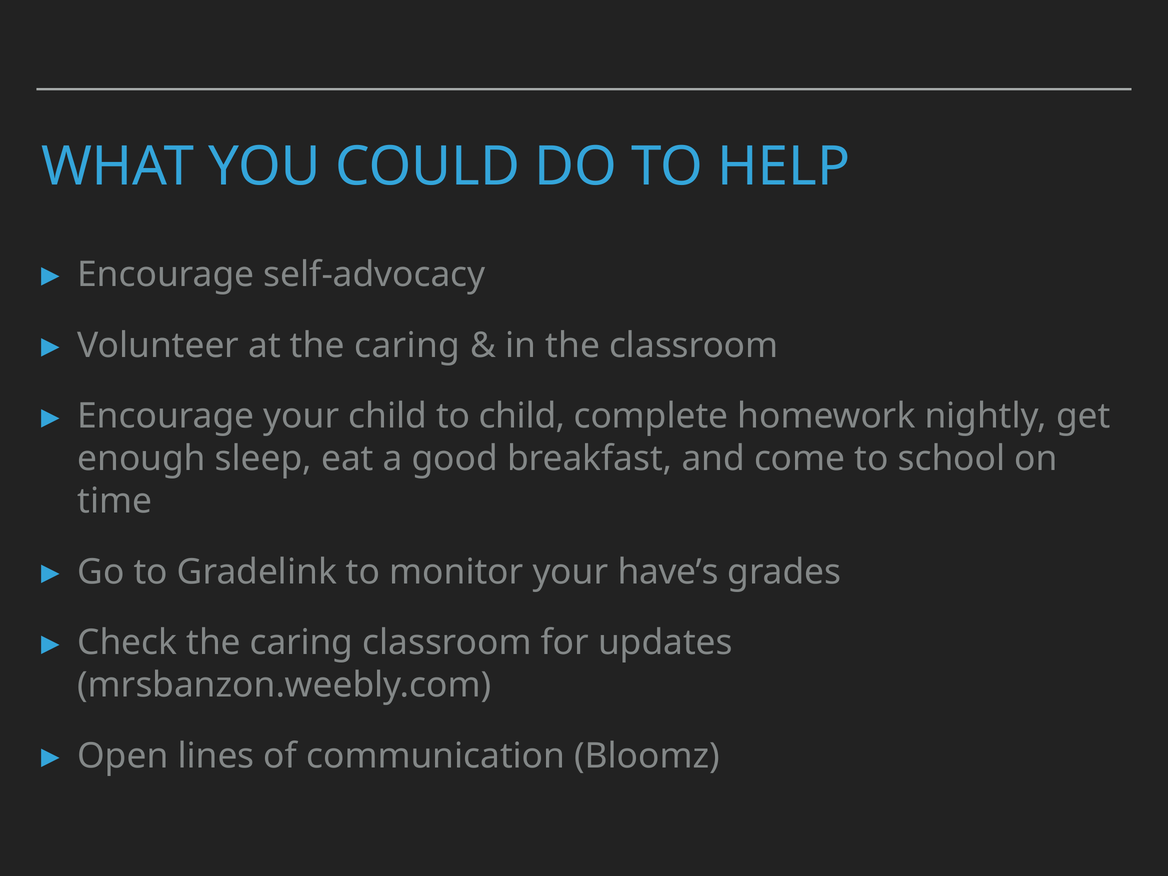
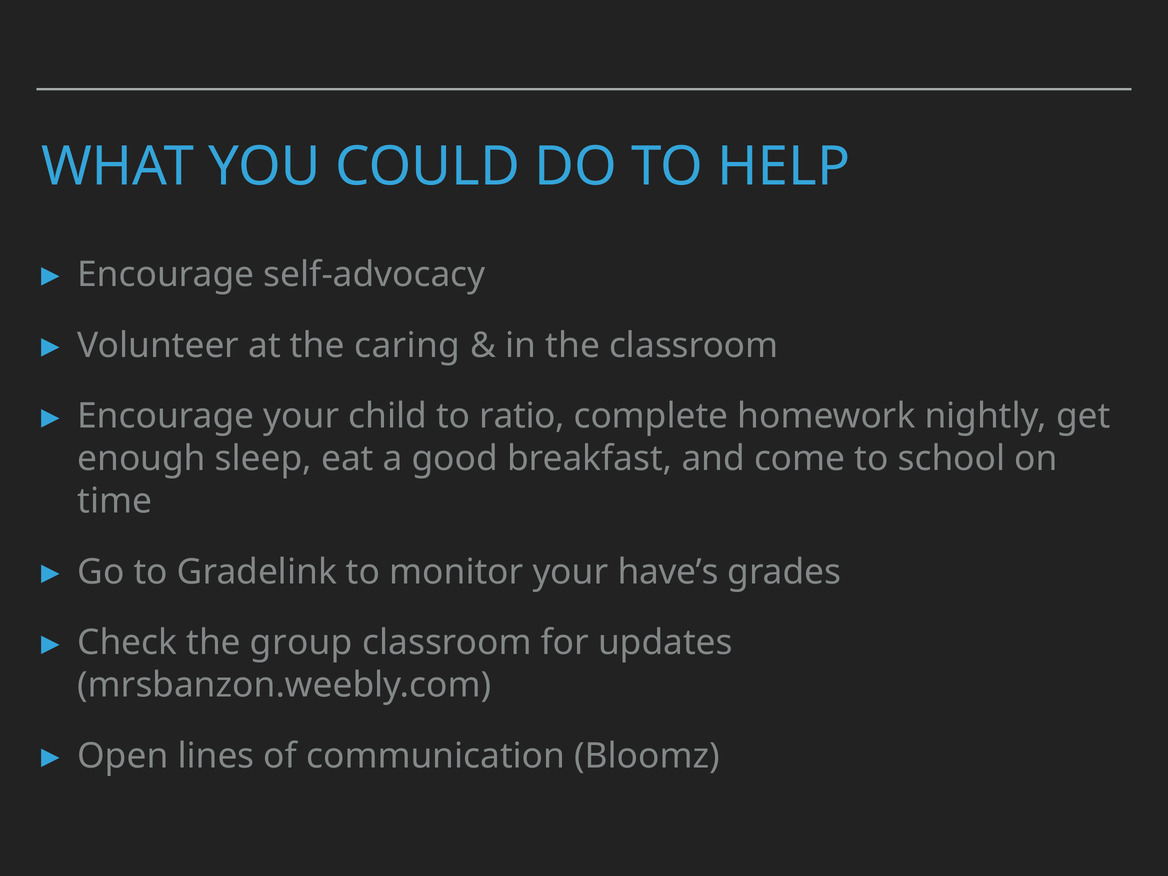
to child: child -> ratio
Check the caring: caring -> group
